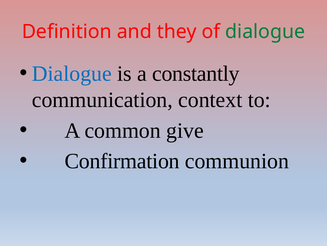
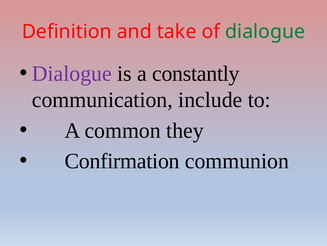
they: they -> take
Dialogue at (72, 73) colour: blue -> purple
context: context -> include
give: give -> they
